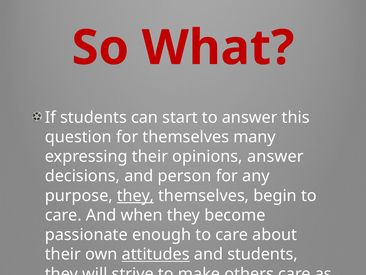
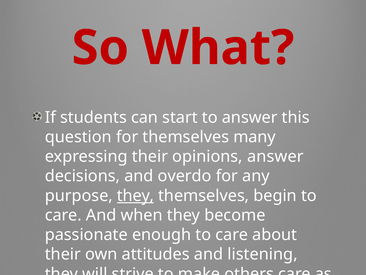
person: person -> overdo
attitudes underline: present -> none
and students: students -> listening
